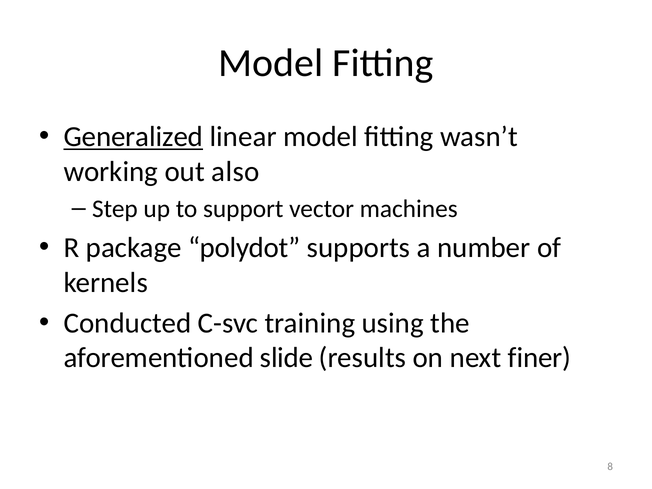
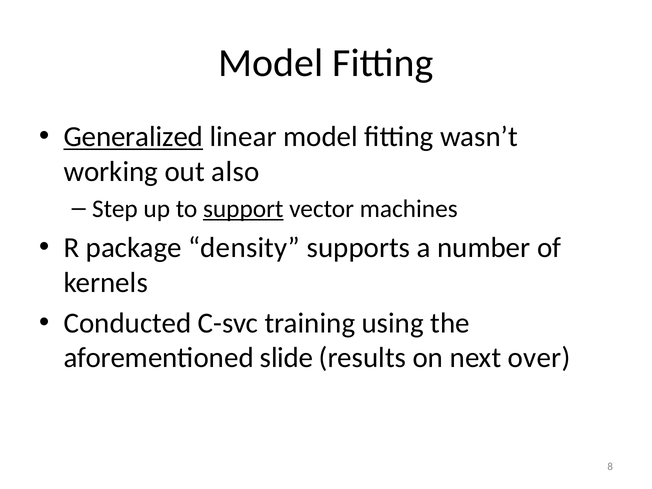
support underline: none -> present
polydot: polydot -> density
finer: finer -> over
